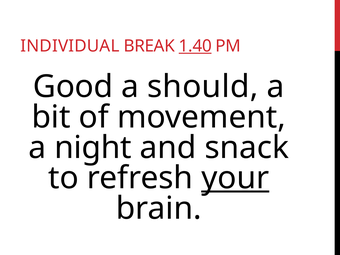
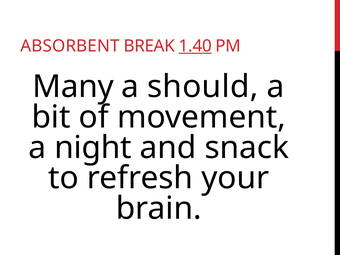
INDIVIDUAL: INDIVIDUAL -> ABSORBENT
Good: Good -> Many
your underline: present -> none
